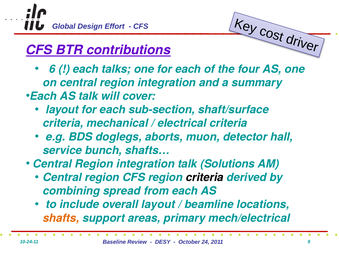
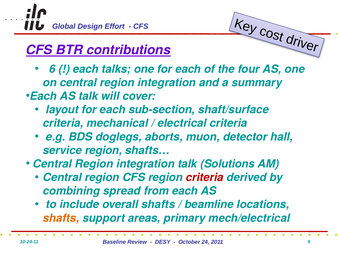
service bunch: bunch -> region
criteria at (205, 178) colour: black -> red
overall layout: layout -> shafts
